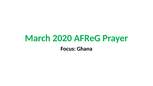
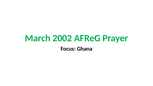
2020: 2020 -> 2002
